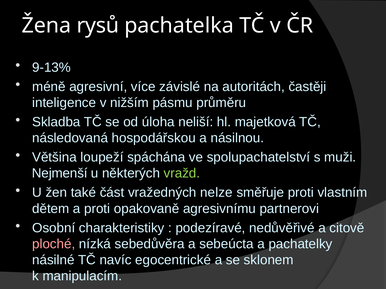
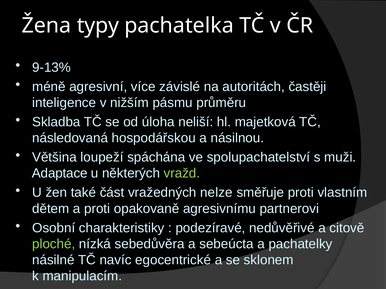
rysů: rysů -> typy
Nejmenší: Nejmenší -> Adaptace
ploché colour: pink -> light green
